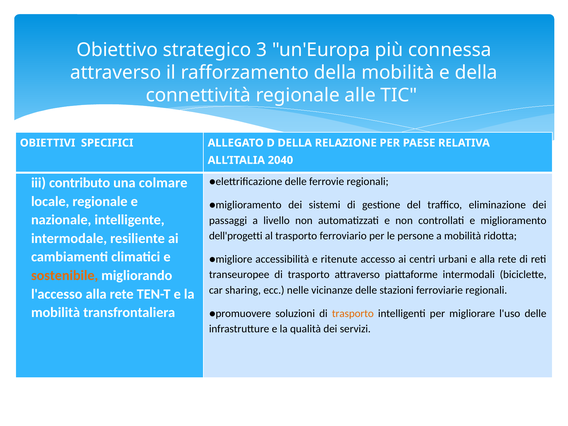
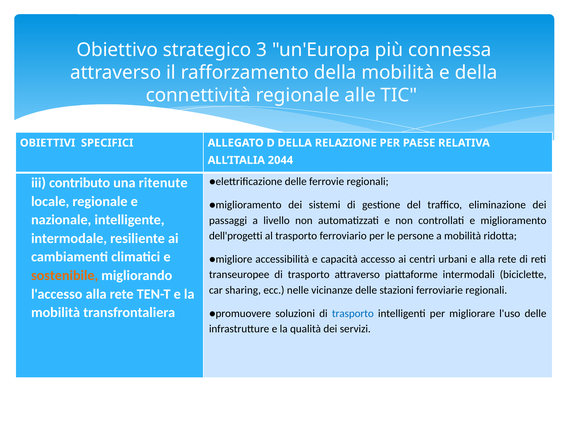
2040: 2040 -> 2044
colmare: colmare -> ritenute
ritenute: ritenute -> capacità
trasporto at (353, 313) colour: orange -> blue
